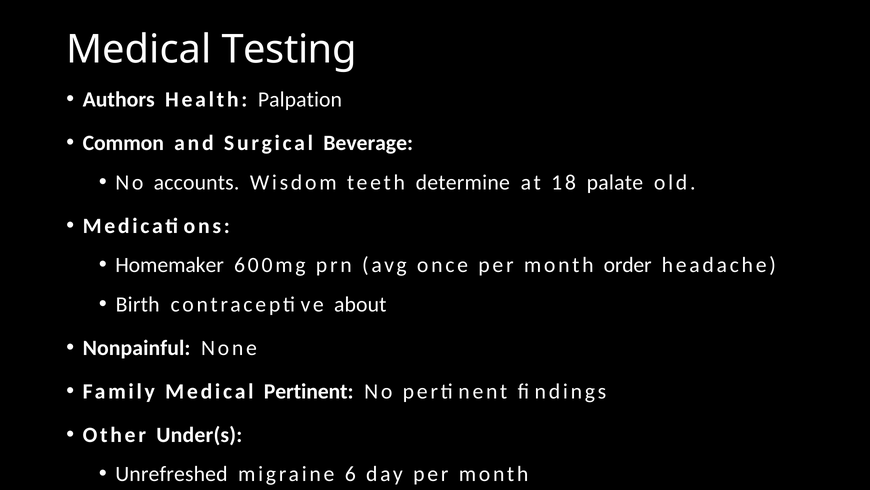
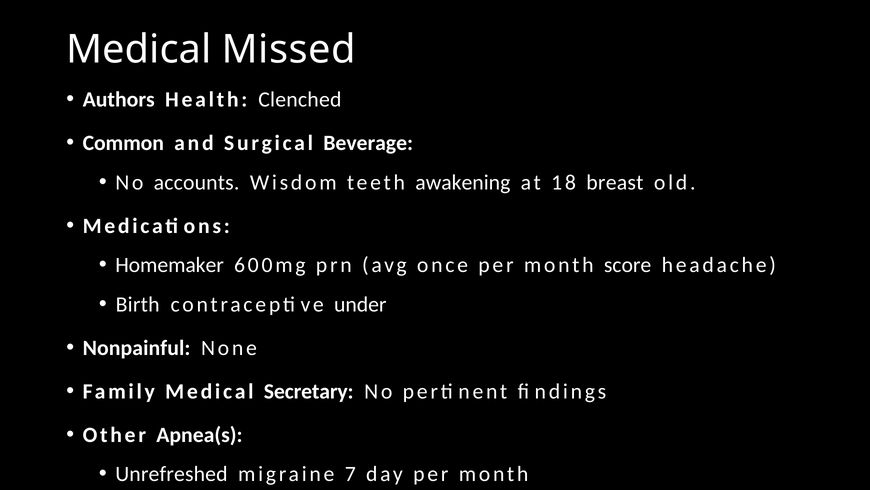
Testing: Testing -> Missed
Palpation: Palpation -> Clenched
determine: determine -> awakening
palate: palate -> breast
order: order -> score
about: about -> under
Pertinent: Pertinent -> Secretary
Under(s: Under(s -> Apnea(s
6: 6 -> 7
